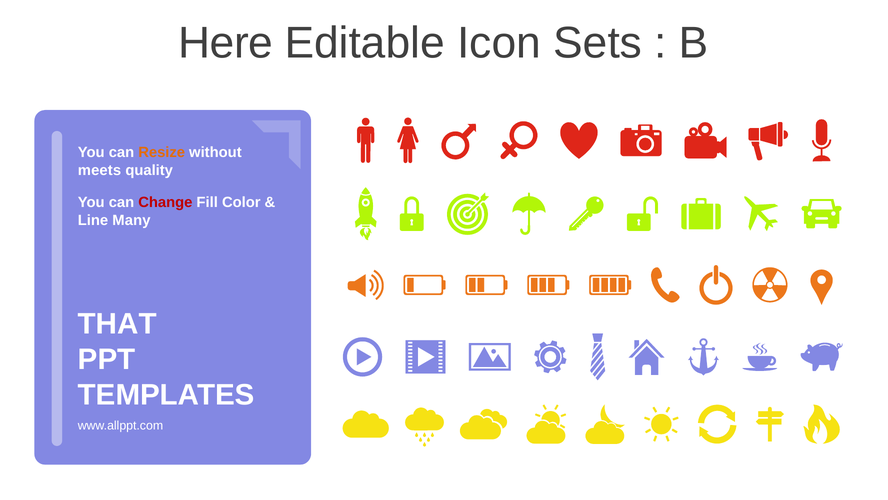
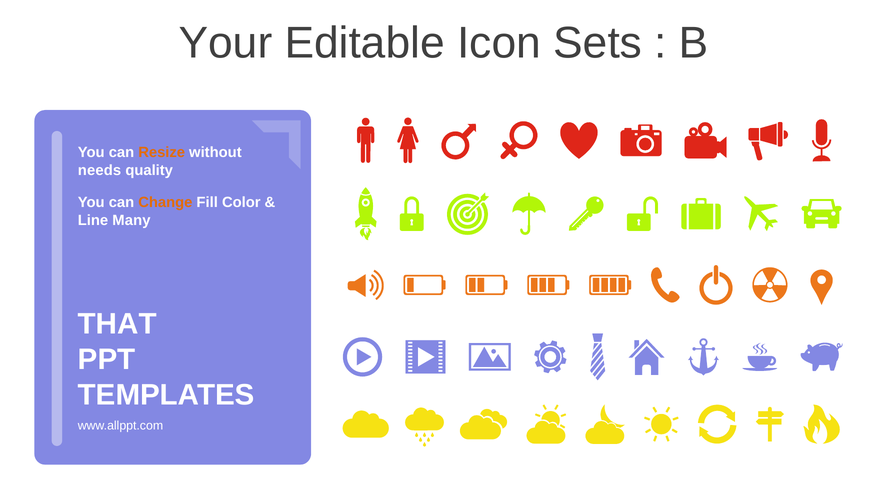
Here: Here -> Your
meets: meets -> needs
Change colour: red -> orange
